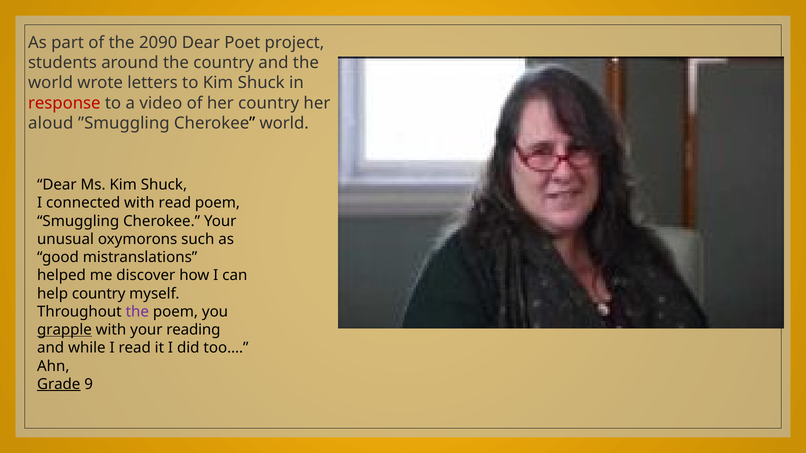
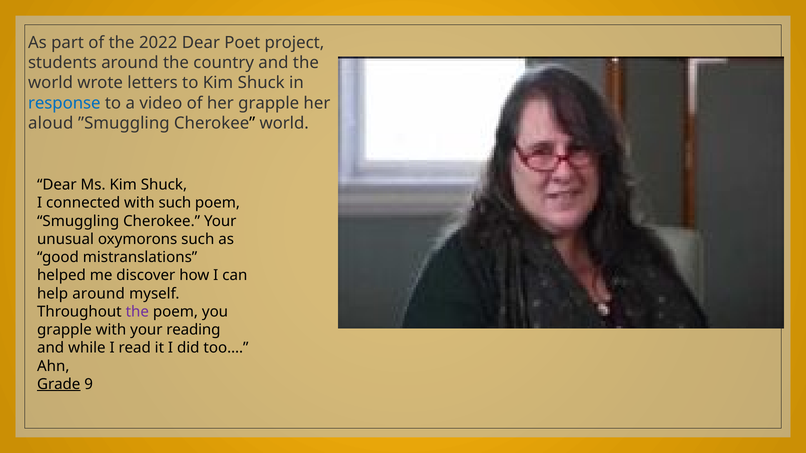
2090: 2090 -> 2022
response colour: red -> blue
her country: country -> grapple
with read: read -> such
help country: country -> around
grapple at (64, 330) underline: present -> none
